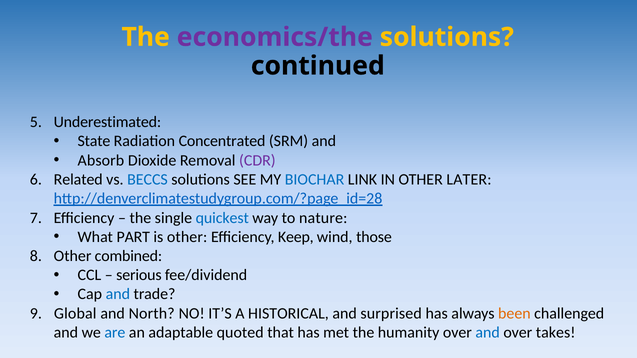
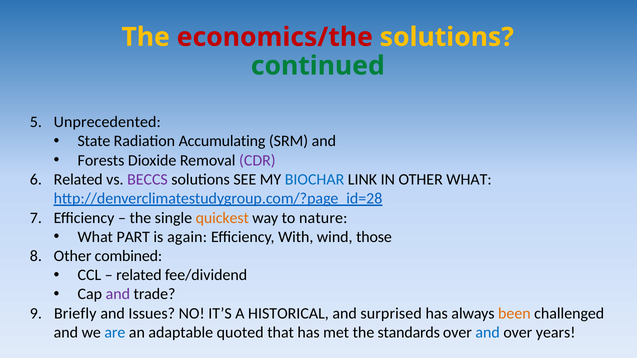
economics/the colour: purple -> red
continued colour: black -> green
Underestimated: Underestimated -> Unprecedented
Concentrated: Concentrated -> Accumulating
Absorb: Absorb -> Forests
BECCS colour: blue -> purple
OTHER LATER: LATER -> WHAT
quickest colour: blue -> orange
is other: other -> again
Keep: Keep -> With
serious at (139, 275): serious -> related
and at (118, 294) colour: blue -> purple
Global: Global -> Briefly
North: North -> Issues
humanity: humanity -> standards
takes: takes -> years
